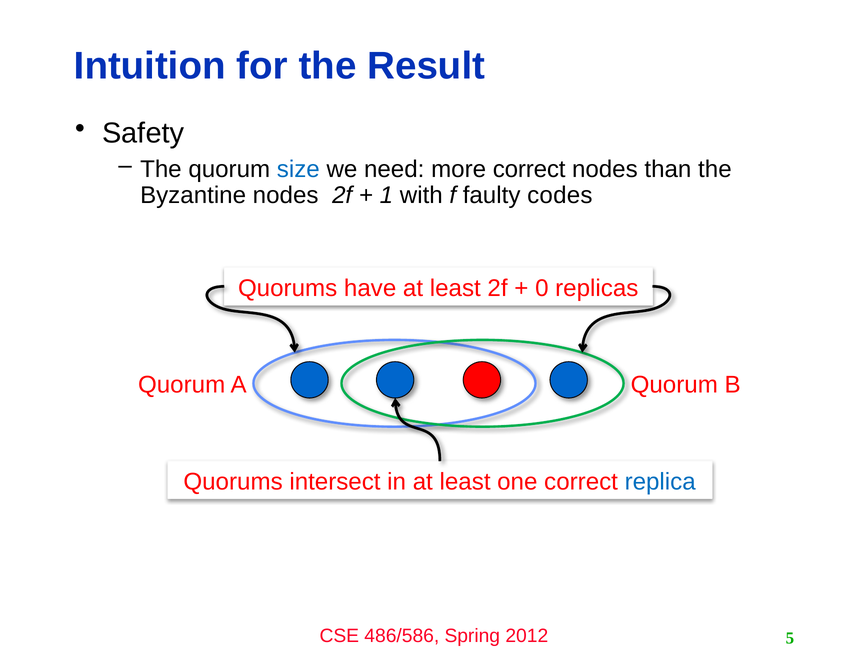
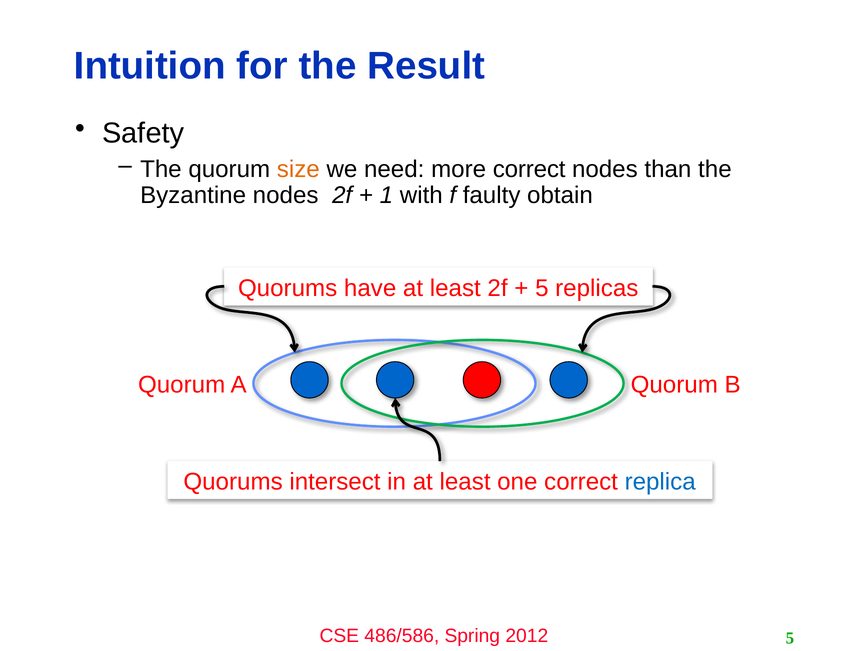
size colour: blue -> orange
codes: codes -> obtain
0 at (542, 288): 0 -> 5
